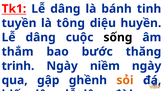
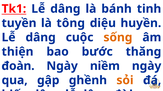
sống colour: black -> orange
thắm: thắm -> thiện
trinh: trinh -> đoàn
